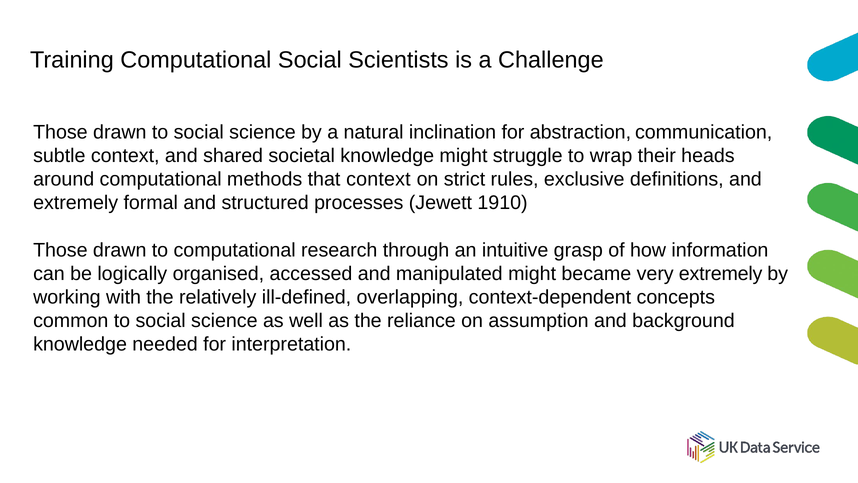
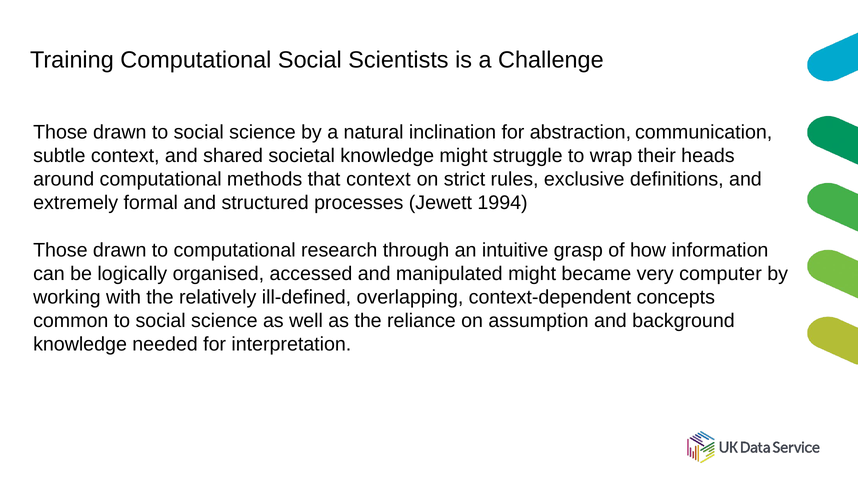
1910: 1910 -> 1994
very extremely: extremely -> computer
